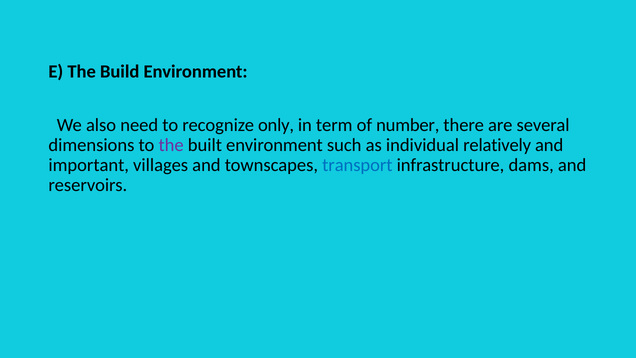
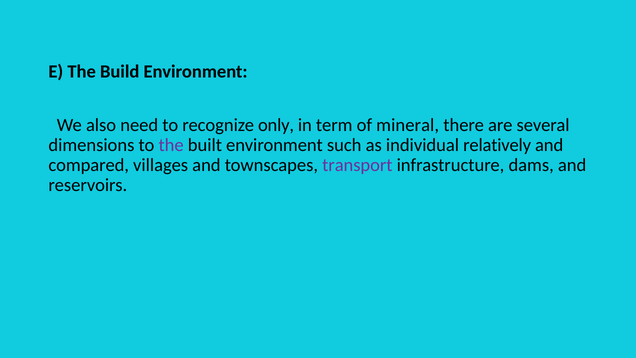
number: number -> mineral
important: important -> compared
transport colour: blue -> purple
